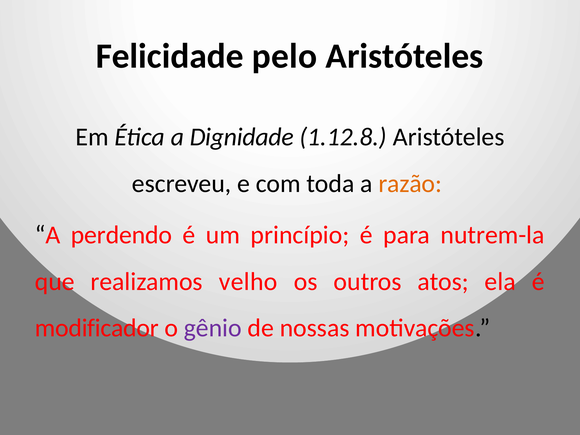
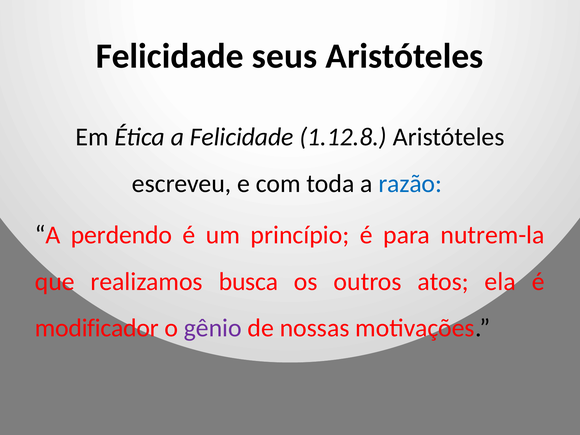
pelo: pelo -> seus
a Dignidade: Dignidade -> Felicidade
razão colour: orange -> blue
velho: velho -> busca
